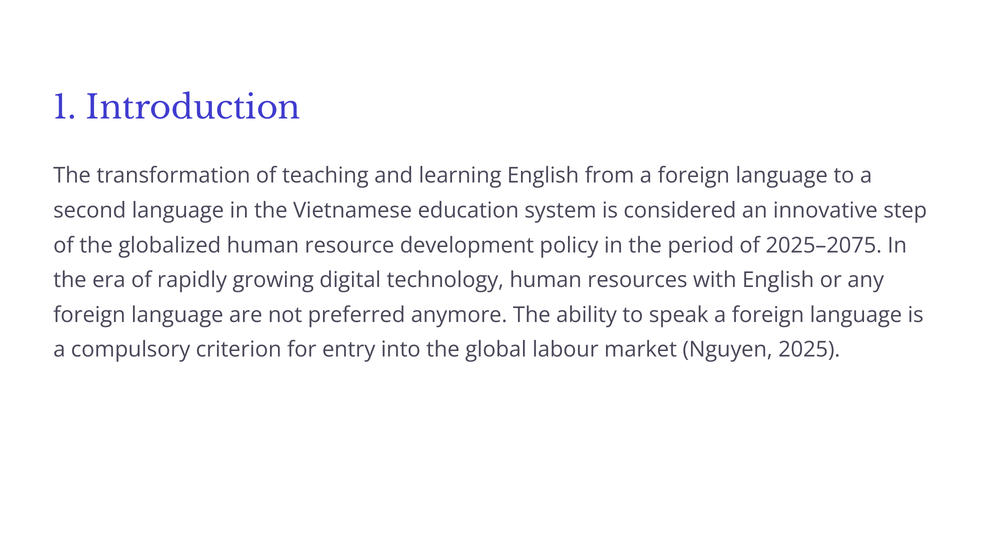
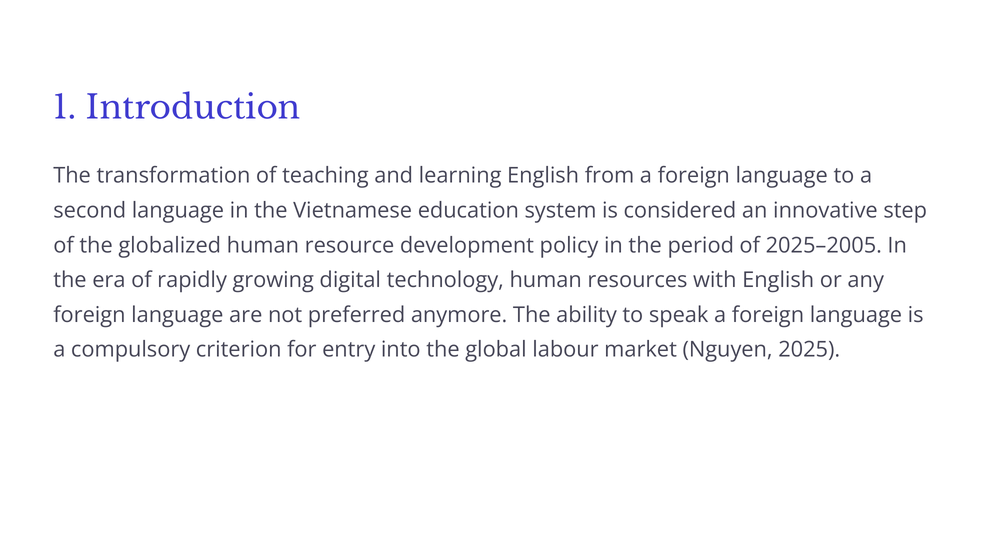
2025–2075: 2025–2075 -> 2025–2005
